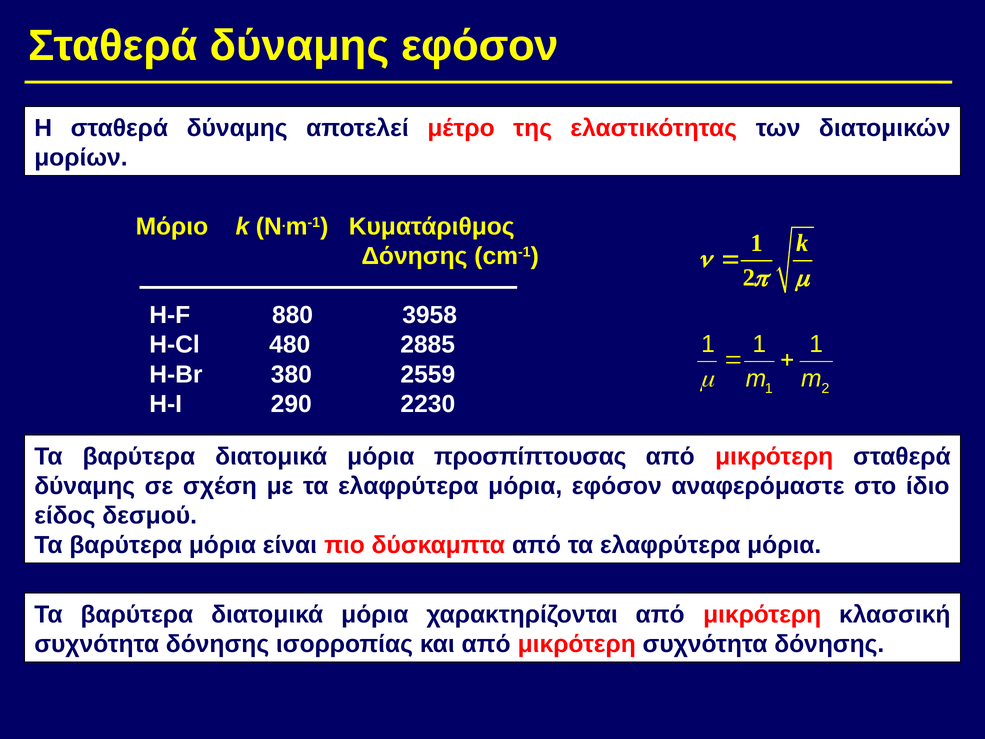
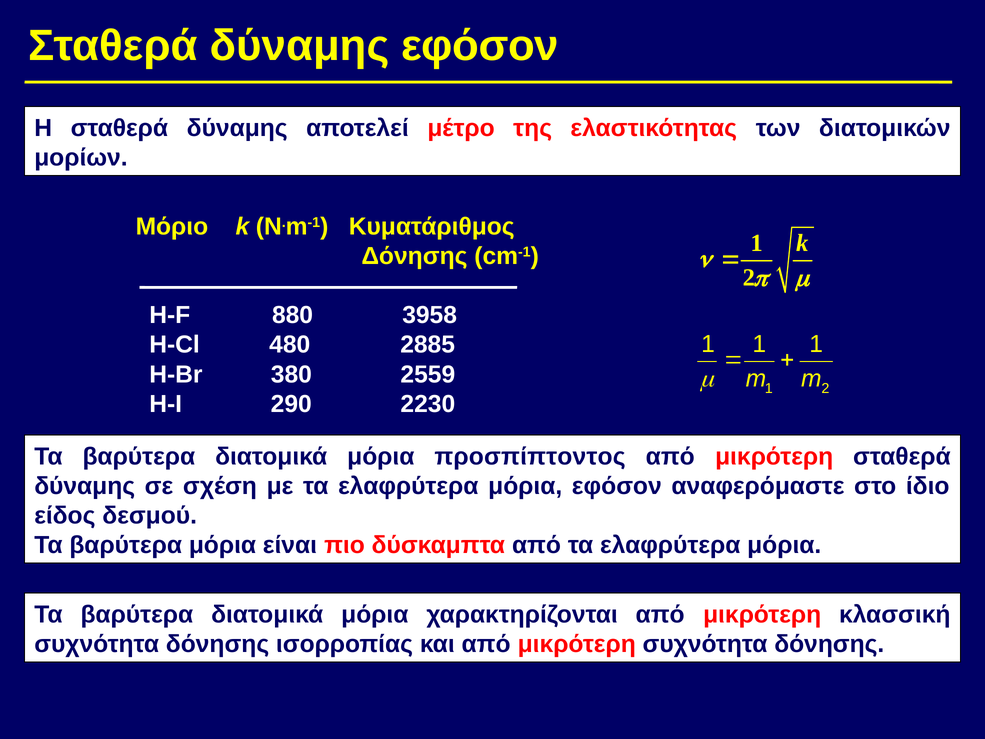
προσπίπτουσας: προσπίπτουσας -> προσπίπτοντος
